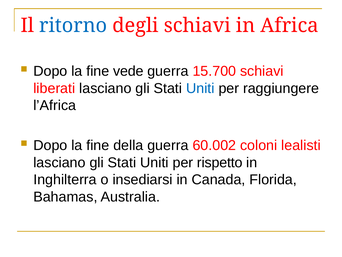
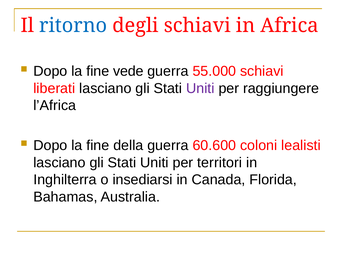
15.700: 15.700 -> 55.000
Uniti at (200, 88) colour: blue -> purple
60.002: 60.002 -> 60.600
rispetto: rispetto -> territori
